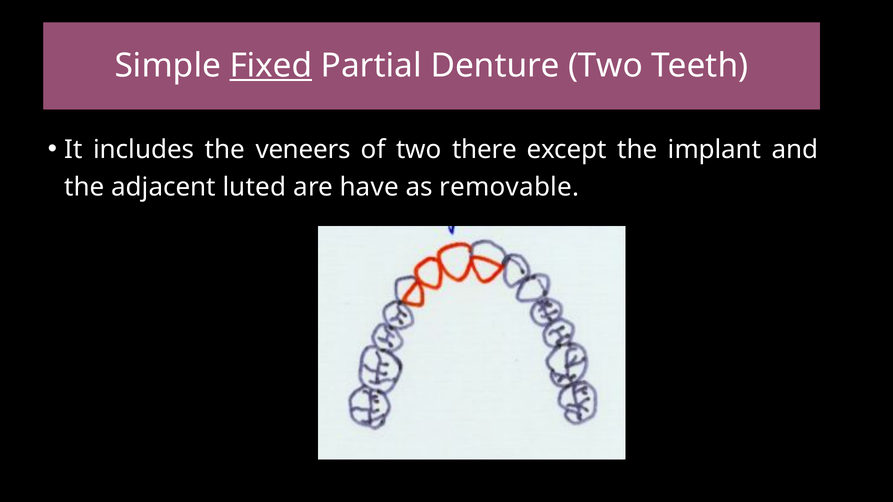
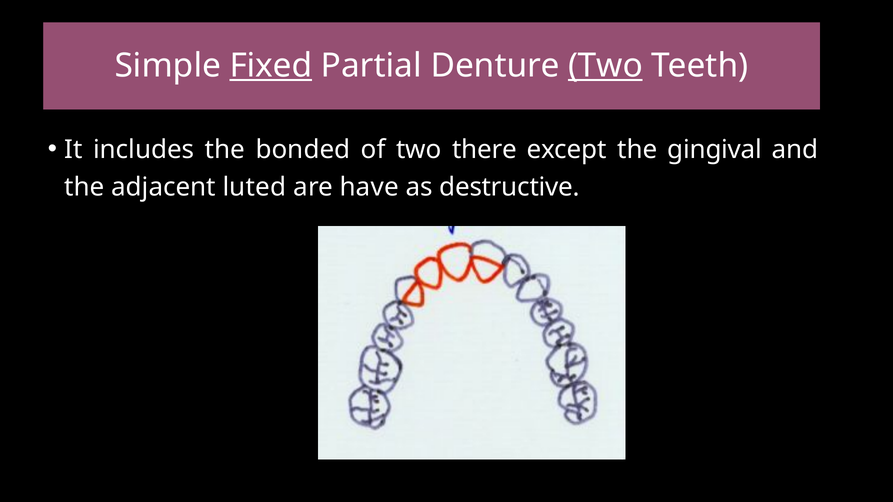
Two at (605, 66) underline: none -> present
veneers: veneers -> bonded
implant: implant -> gingival
removable: removable -> destructive
